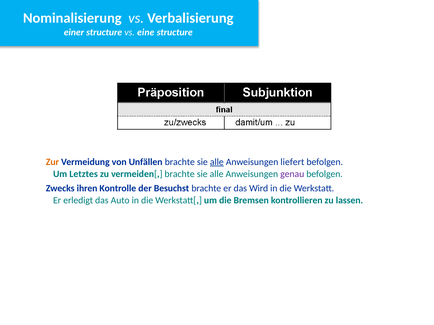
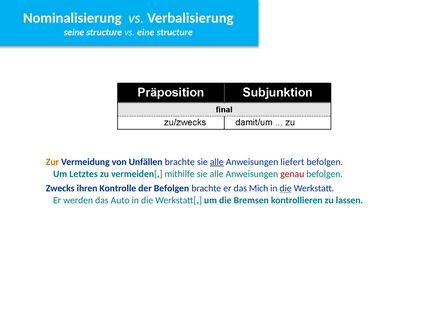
einer: einer -> seine
vermeiden[ brachte: brachte -> mithilfe
genau colour: purple -> red
der Besuchst: Besuchst -> Befolgen
Wird: Wird -> Mich
die at (286, 189) underline: none -> present
erledigt: erledigt -> werden
